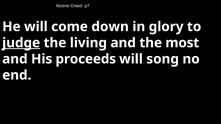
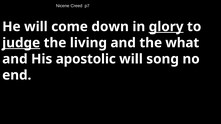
glory underline: none -> present
most: most -> what
proceeds: proceeds -> apostolic
